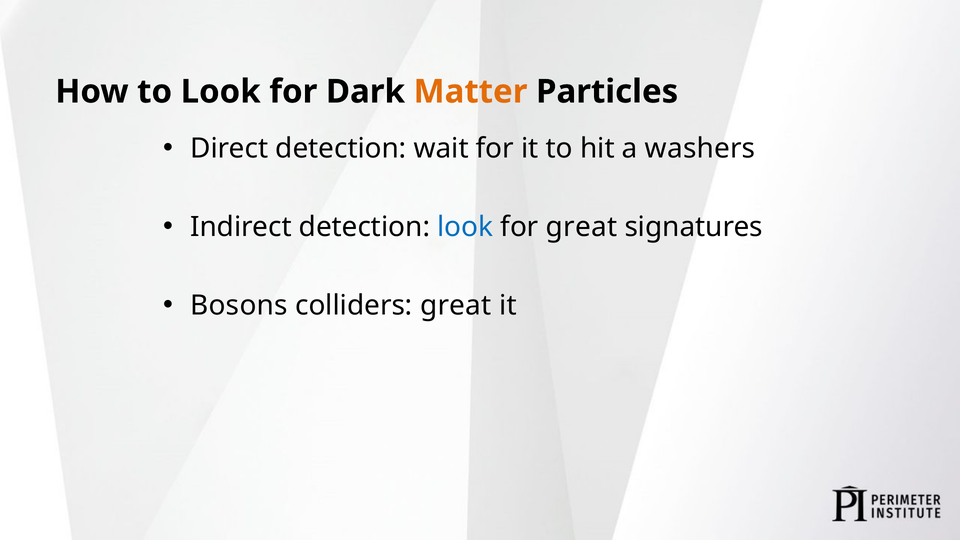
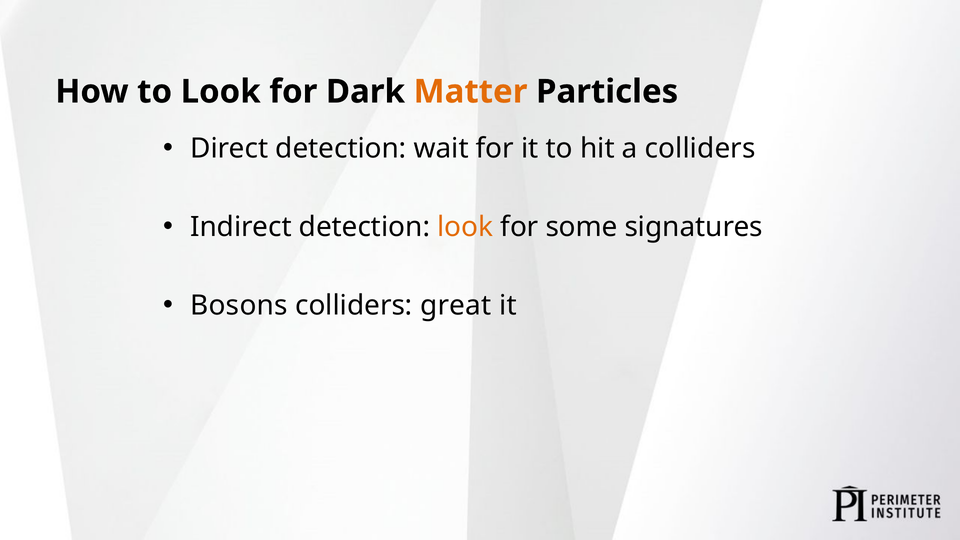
a washers: washers -> colliders
look at (465, 227) colour: blue -> orange
for great: great -> some
